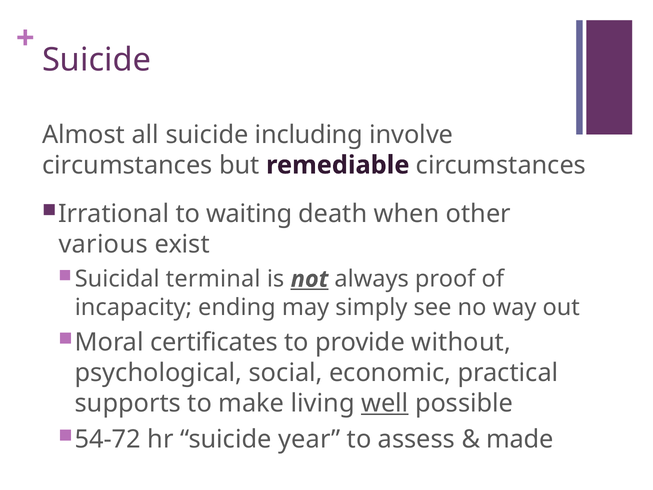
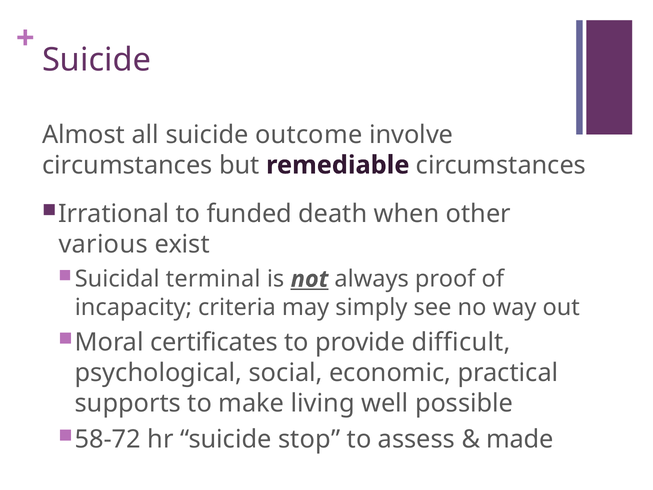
including: including -> outcome
waiting: waiting -> funded
ending: ending -> criteria
without: without -> difficult
well underline: present -> none
54-72: 54-72 -> 58-72
year: year -> stop
